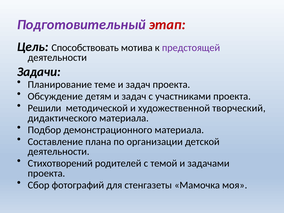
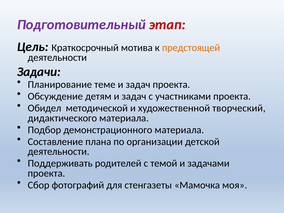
Способствовать: Способствовать -> Краткосрочный
предстоящей colour: purple -> orange
Решили: Решили -> Обидел
Стихотворений: Стихотворений -> Поддерживать
